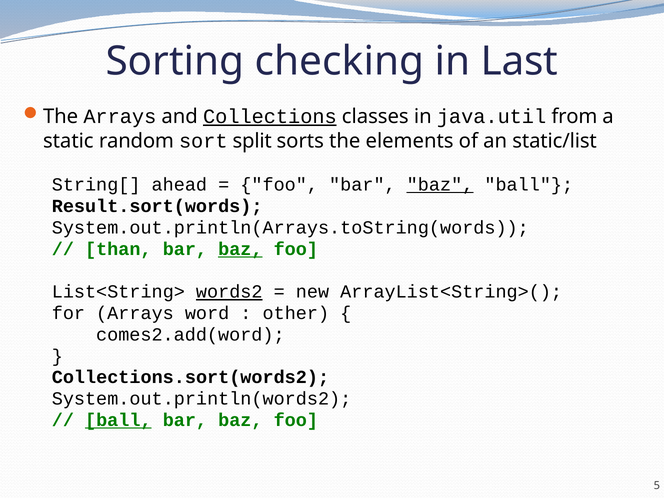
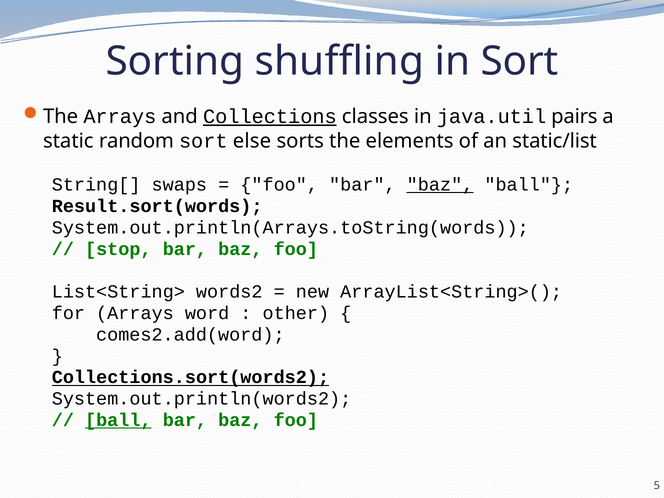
checking: checking -> shuffling
in Last: Last -> Sort
from: from -> pairs
split: split -> else
ahead: ahead -> swaps
than: than -> stop
baz at (240, 249) underline: present -> none
words2 underline: present -> none
Collections.sort(words2 underline: none -> present
